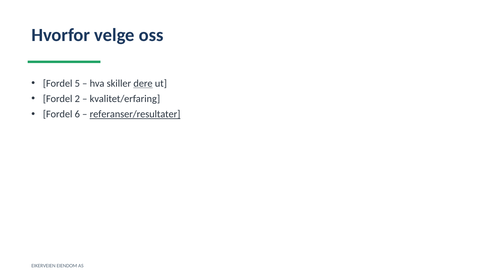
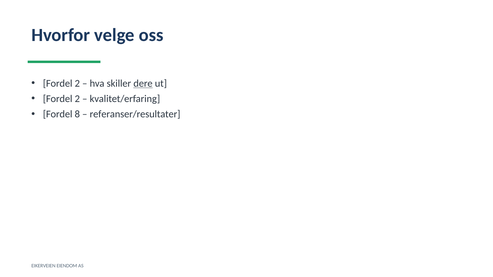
5 at (77, 83): 5 -> 2
6: 6 -> 8
referanser/resultater underline: present -> none
